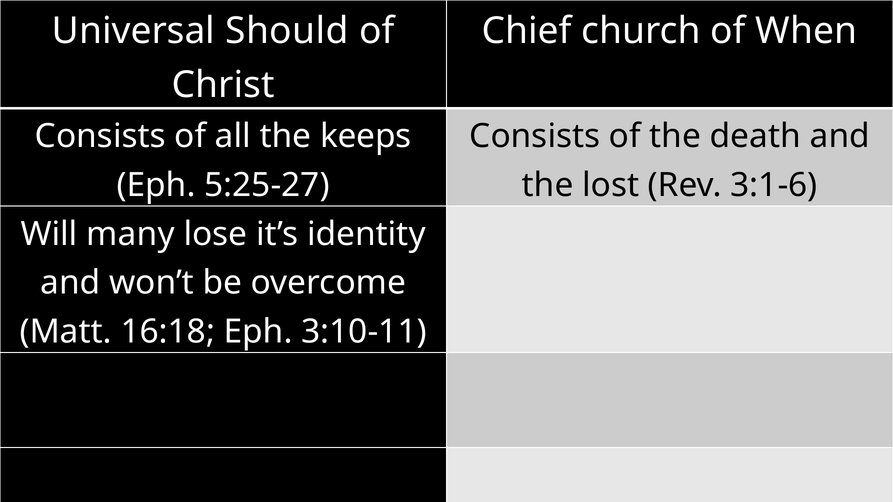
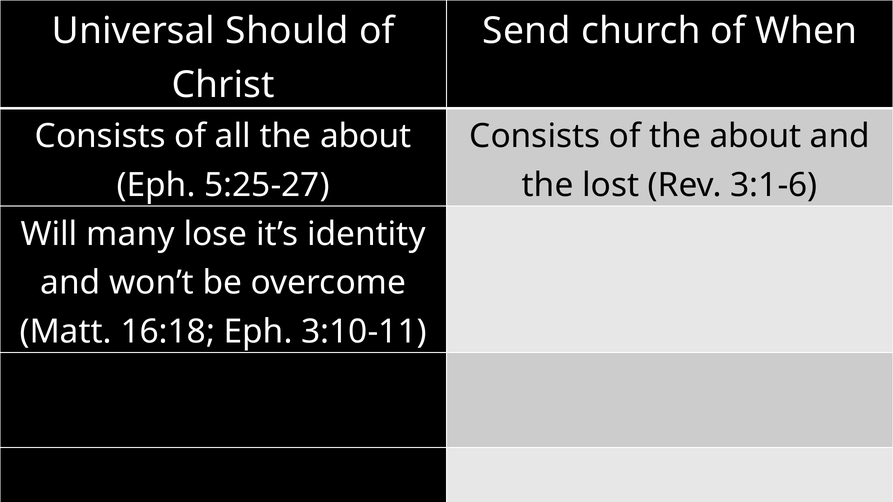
Chief: Chief -> Send
all the keeps: keeps -> about
of the death: death -> about
